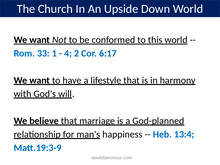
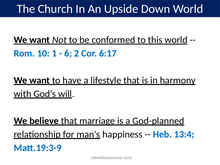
33: 33 -> 10
4: 4 -> 6
